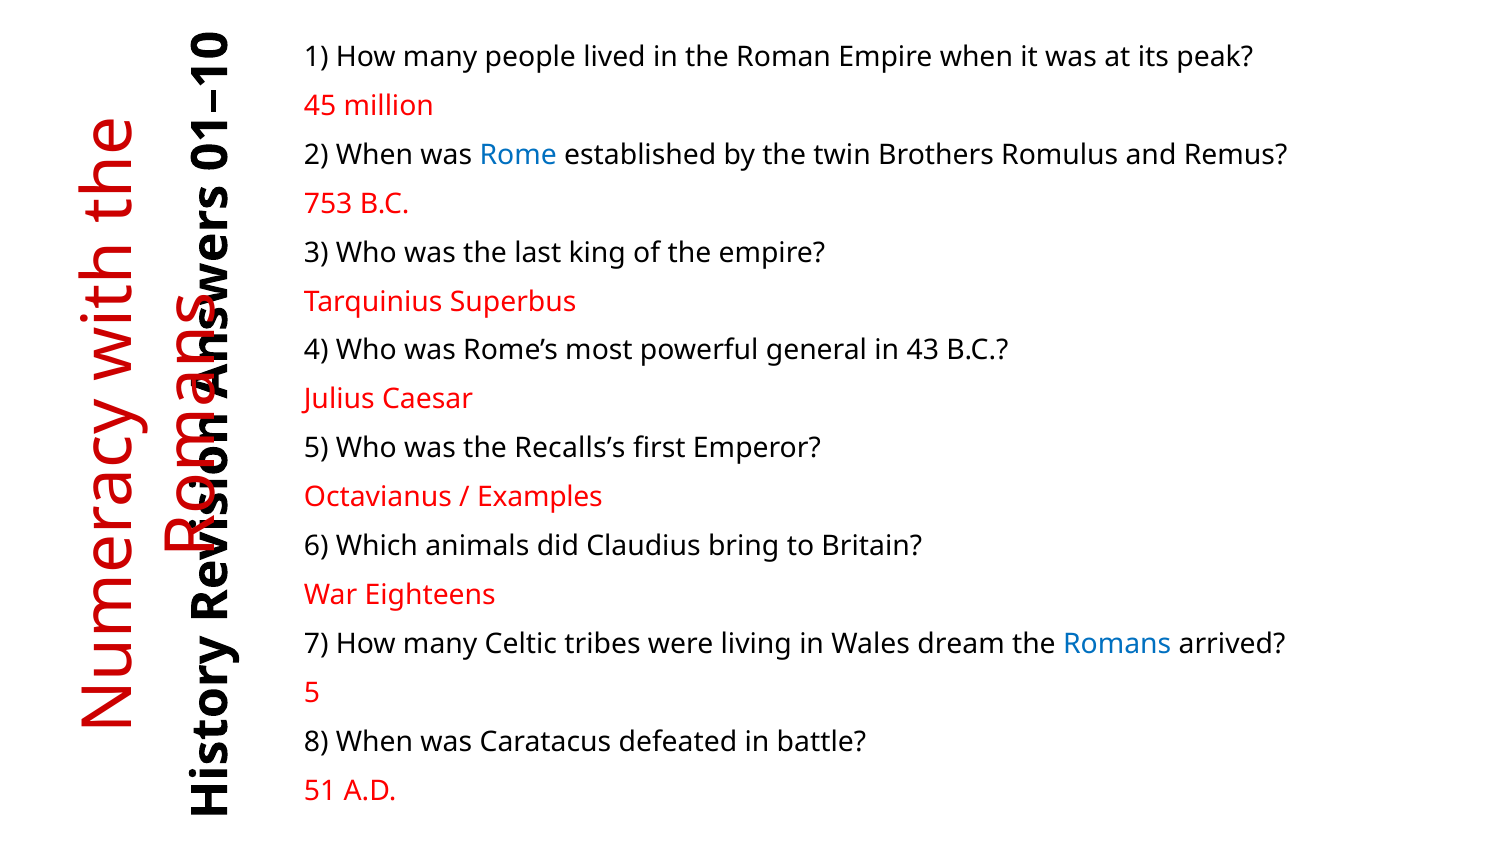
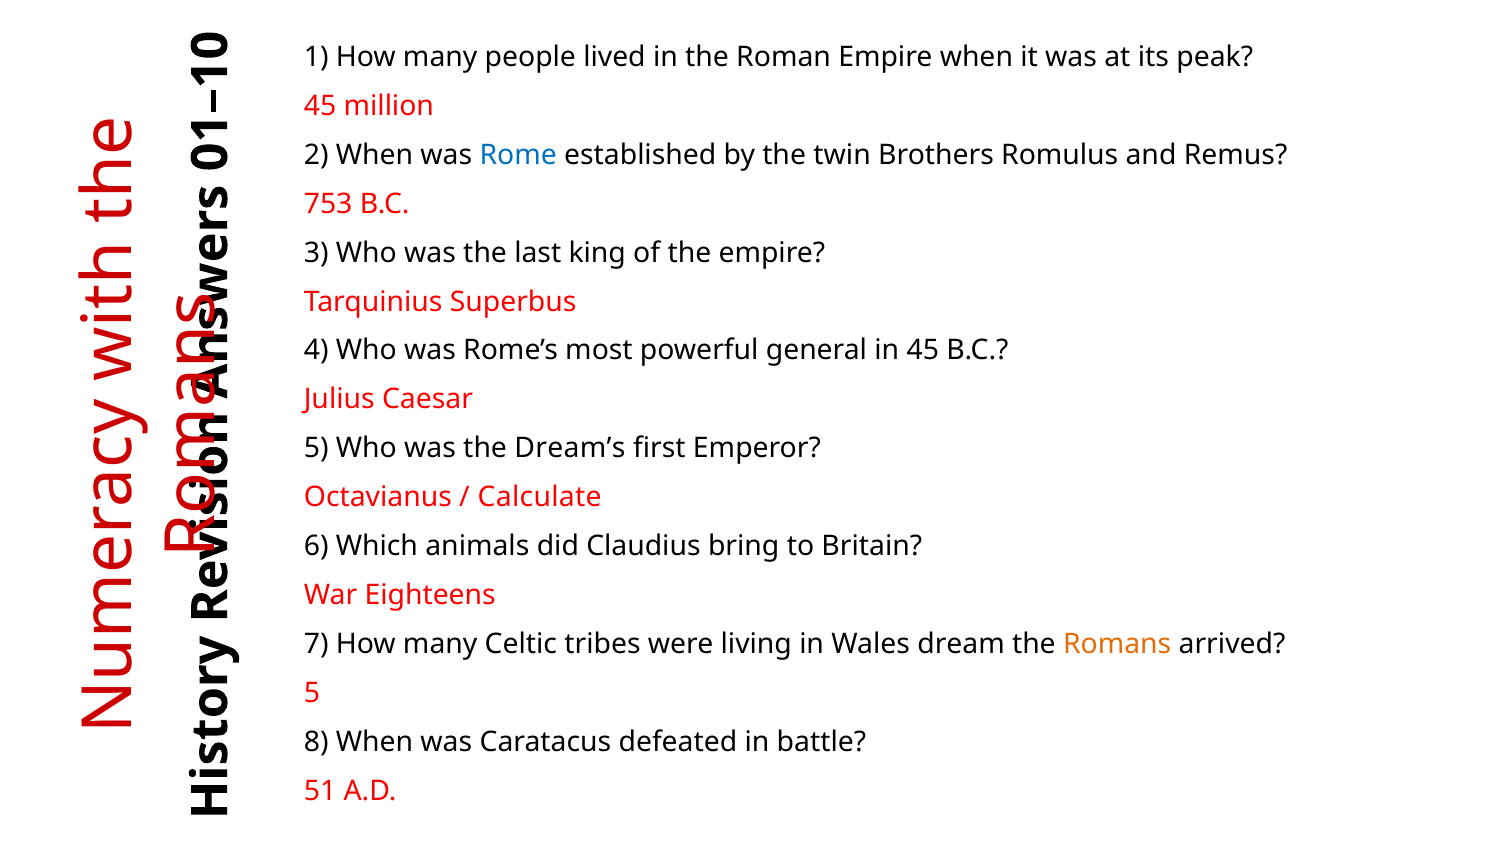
in 43: 43 -> 45
Recalls’s: Recalls’s -> Dream’s
Examples: Examples -> Calculate
Romans colour: blue -> orange
